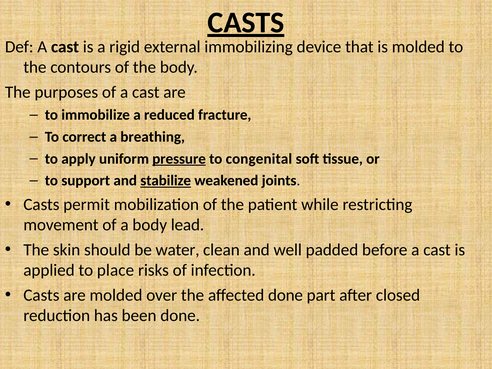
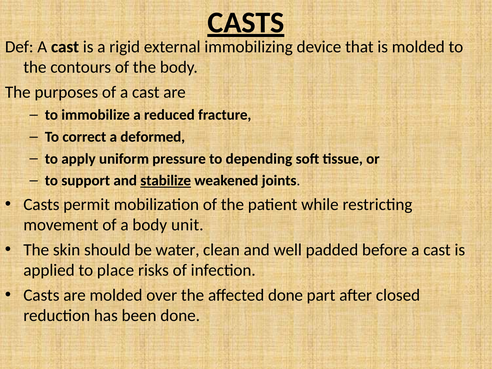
breathing: breathing -> deformed
pressure underline: present -> none
congenital: congenital -> depending
lead: lead -> unit
